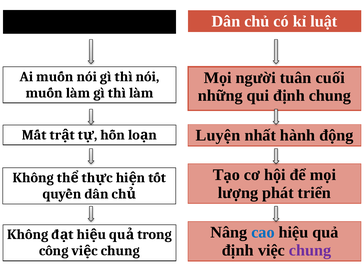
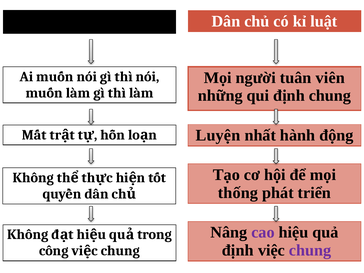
cuối: cuối -> viên
lượng: lượng -> thống
cao colour: blue -> purple
